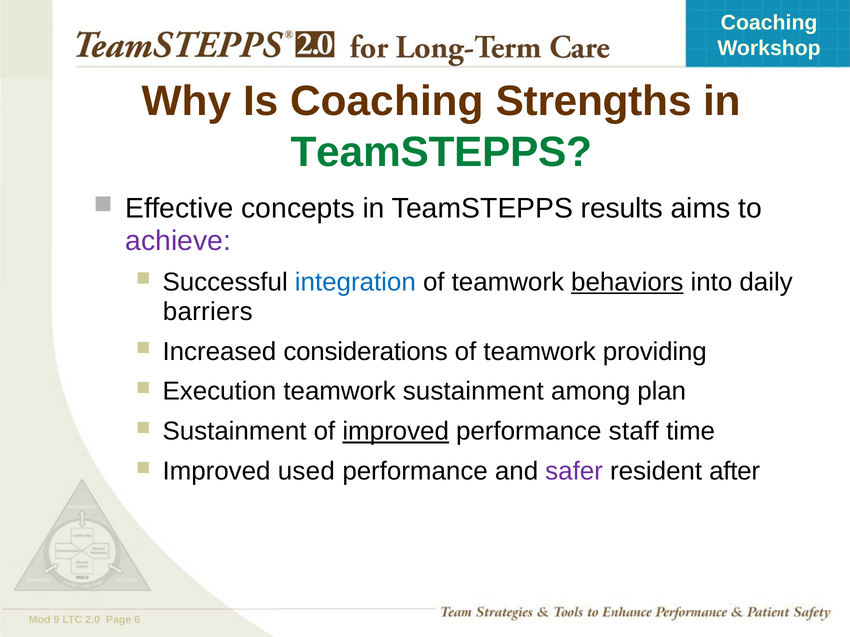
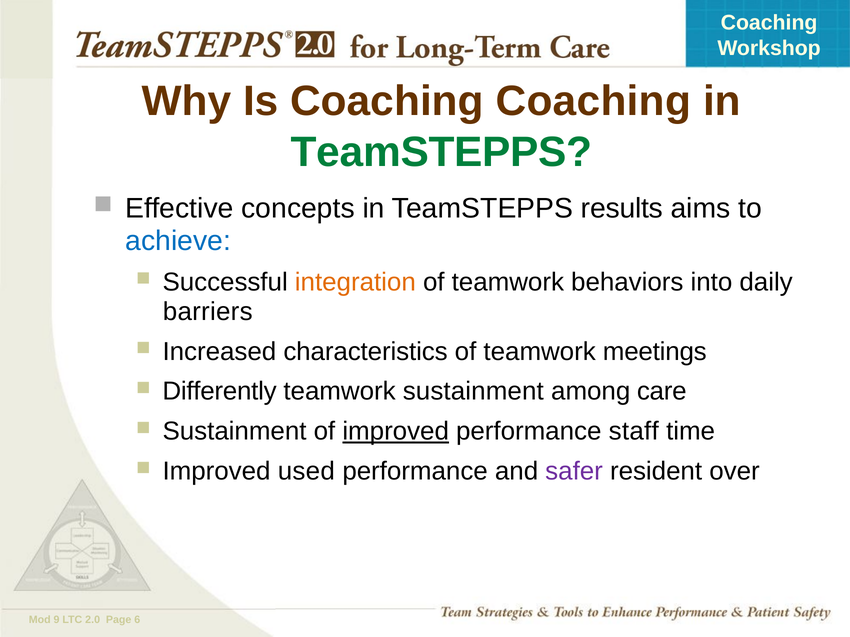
Coaching Strengths: Strengths -> Coaching
achieve colour: purple -> blue
integration colour: blue -> orange
behaviors underline: present -> none
considerations: considerations -> characteristics
providing: providing -> meetings
Execution: Execution -> Differently
plan: plan -> care
after: after -> over
